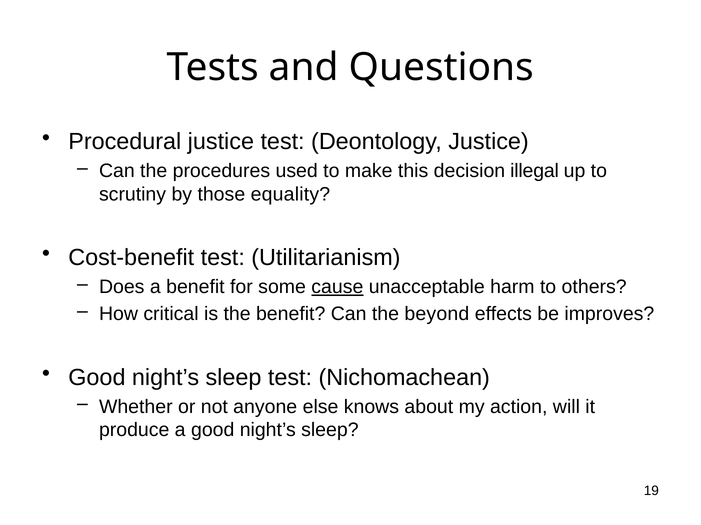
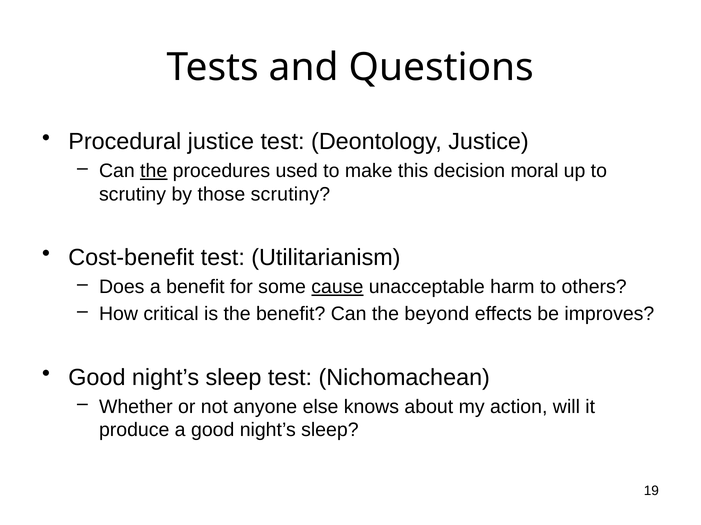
the at (154, 171) underline: none -> present
illegal: illegal -> moral
those equality: equality -> scrutiny
